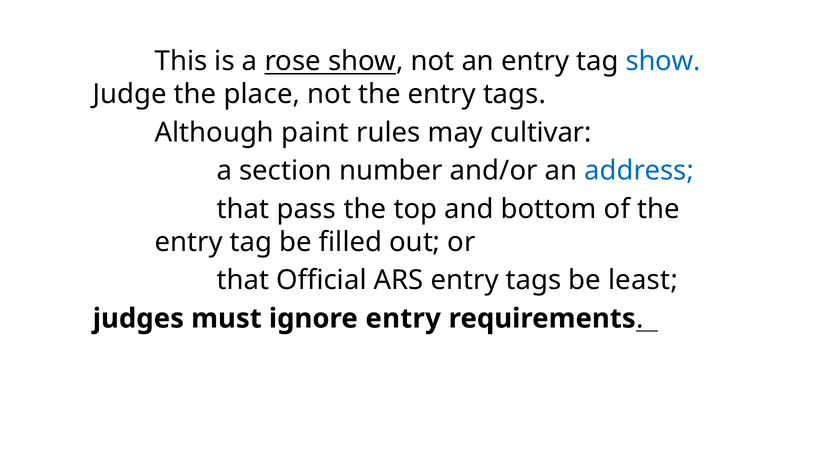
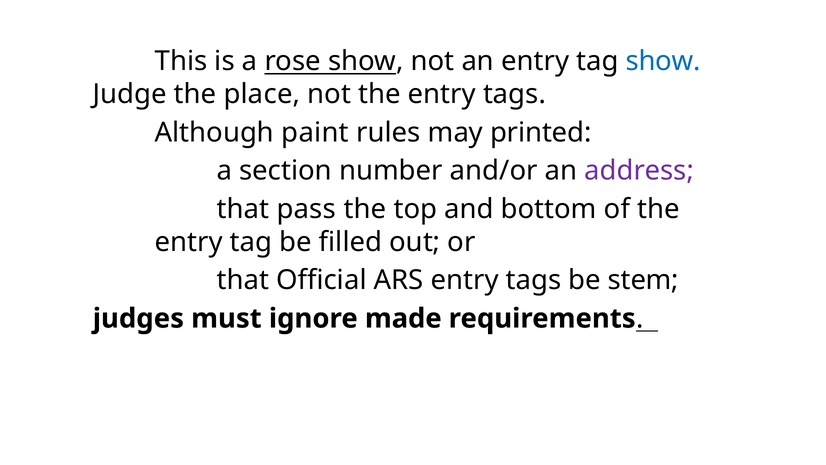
cultivar: cultivar -> printed
address colour: blue -> purple
least: least -> stem
ignore entry: entry -> made
